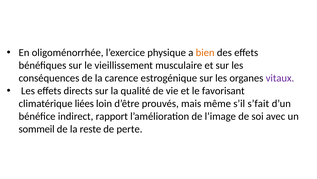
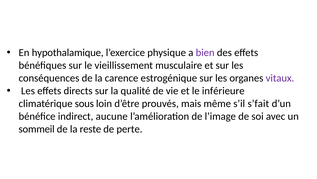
oligoménorrhée: oligoménorrhée -> hypothalamique
bien colour: orange -> purple
favorisant: favorisant -> inférieure
liées: liées -> sous
rapport: rapport -> aucune
